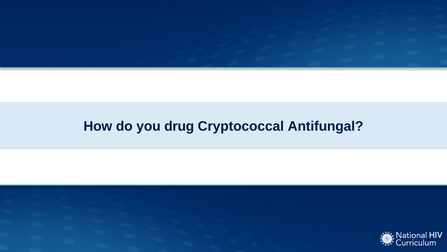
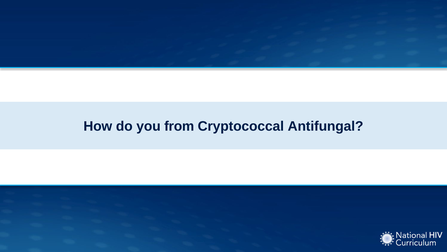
drug: drug -> from
